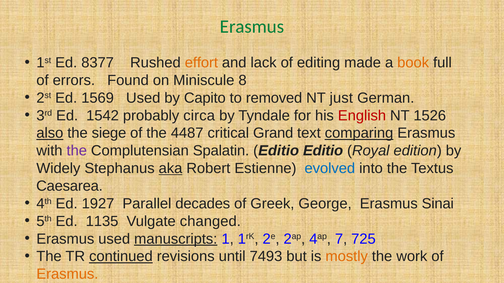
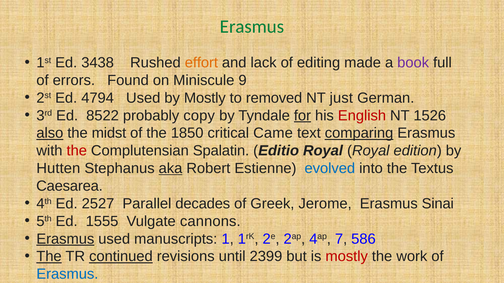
8377: 8377 -> 3438
book colour: orange -> purple
8: 8 -> 9
1569: 1569 -> 4794
by Capito: Capito -> Mostly
1542: 1542 -> 8522
circa: circa -> copy
for underline: none -> present
siege: siege -> midst
4487: 4487 -> 1850
Grand: Grand -> Came
the at (77, 151) colour: purple -> red
Editio Editio: Editio -> Royal
Widely: Widely -> Hutten
1927: 1927 -> 2527
George: George -> Jerome
1135: 1135 -> 1555
changed: changed -> cannons
Erasmus at (65, 239) underline: none -> present
manuscripts underline: present -> none
725: 725 -> 586
The at (49, 257) underline: none -> present
7493: 7493 -> 2399
mostly at (347, 257) colour: orange -> red
Erasmus at (67, 275) colour: orange -> blue
